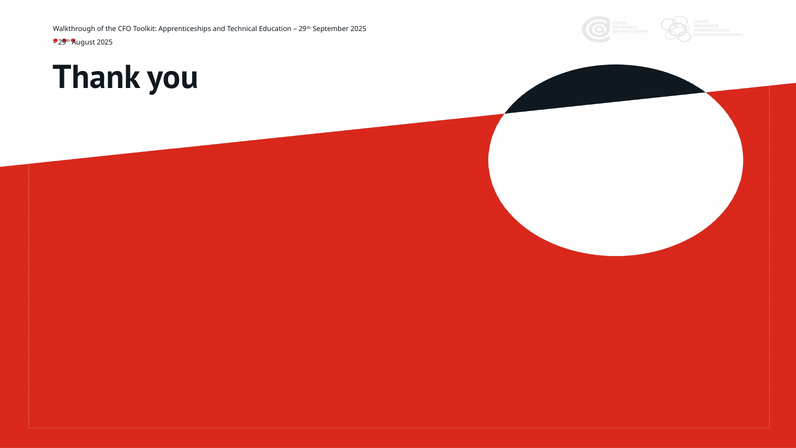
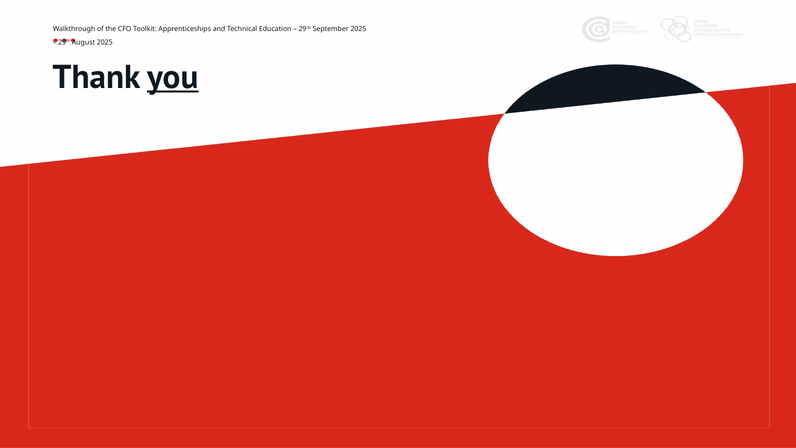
you underline: none -> present
